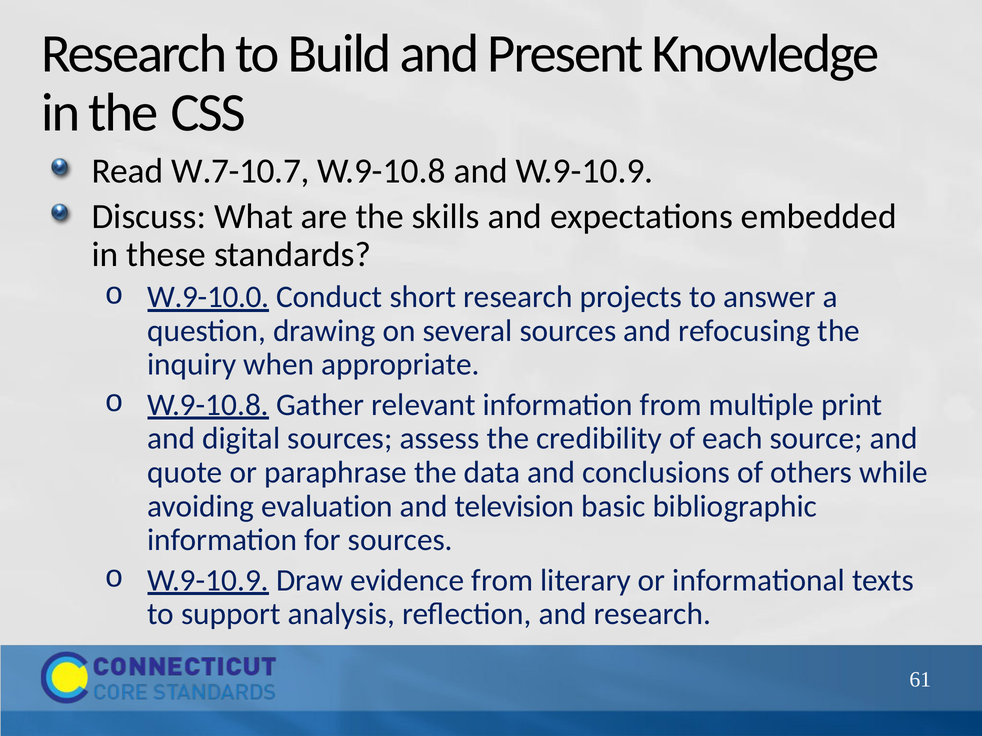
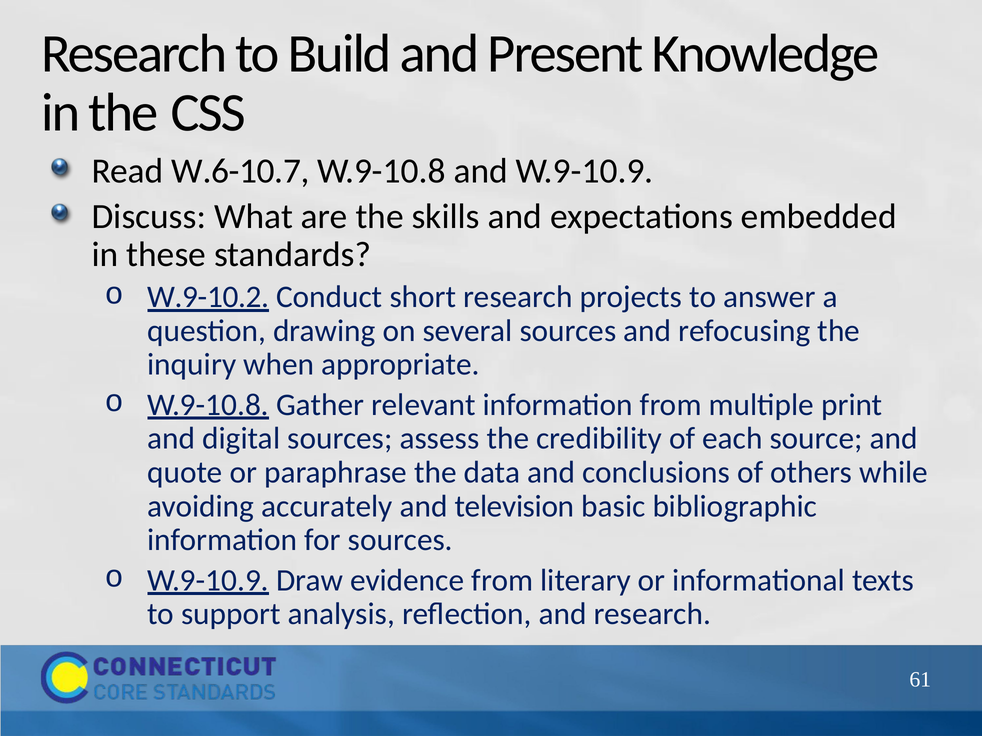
W.7-10.7: W.7-10.7 -> W.6-10.7
W.9-10.0: W.9-10.0 -> W.9-10.2
evaluation: evaluation -> accurately
